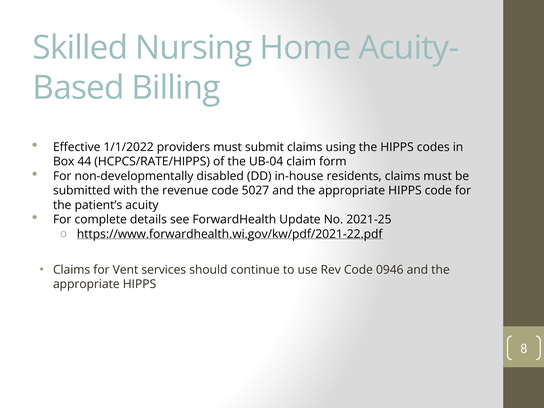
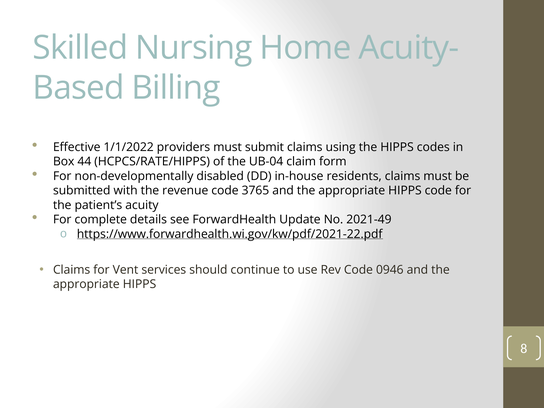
5027: 5027 -> 3765
2021-25: 2021-25 -> 2021-49
